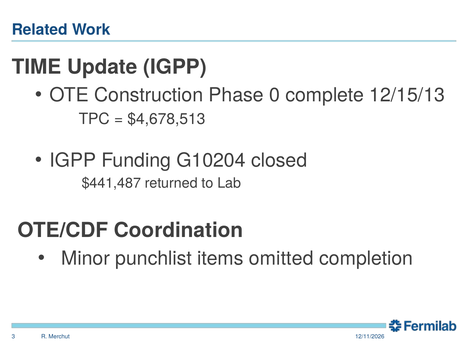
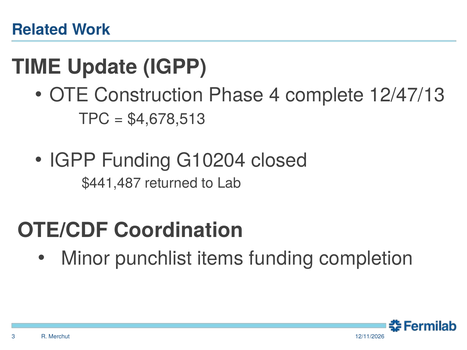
0: 0 -> 4
12/15/13: 12/15/13 -> 12/47/13
items omitted: omitted -> funding
